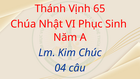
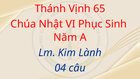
Chúc: Chúc -> Lành
